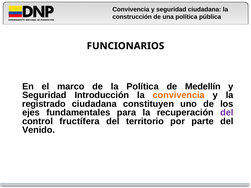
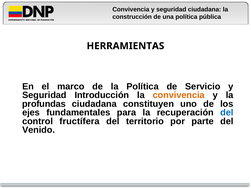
FUNCIONARIOS: FUNCIONARIOS -> HERRAMIENTAS
Medellín: Medellín -> Servicio
registrado: registrado -> profundas
del at (227, 113) colour: purple -> blue
